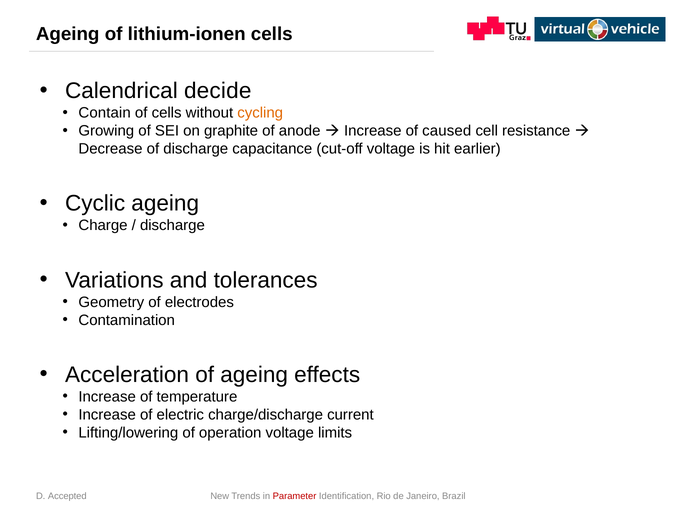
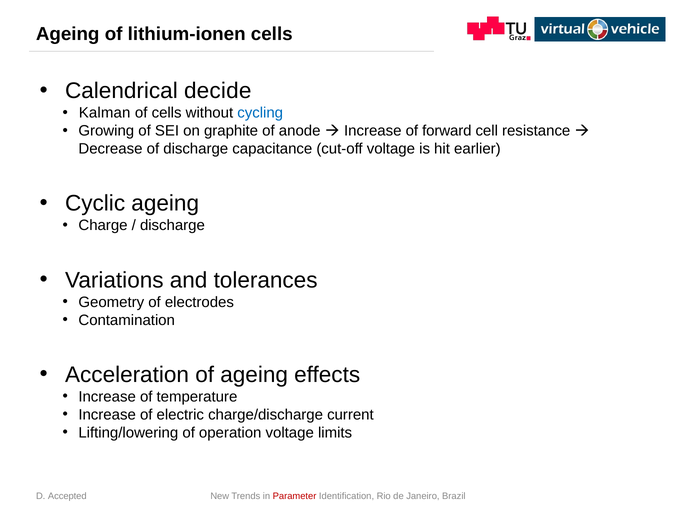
Contain: Contain -> Kalman
cycling colour: orange -> blue
caused: caused -> forward
